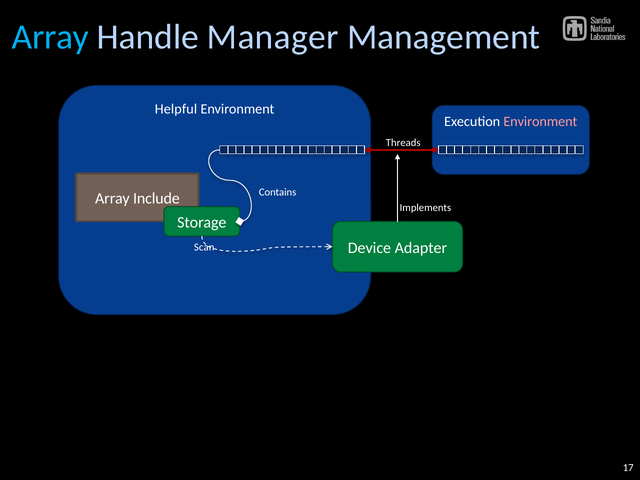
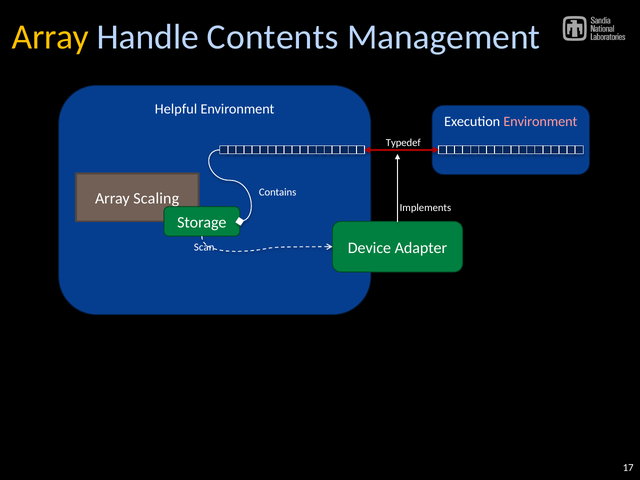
Array at (50, 37) colour: light blue -> yellow
Manager: Manager -> Contents
Threads: Threads -> Typedef
Include: Include -> Scaling
